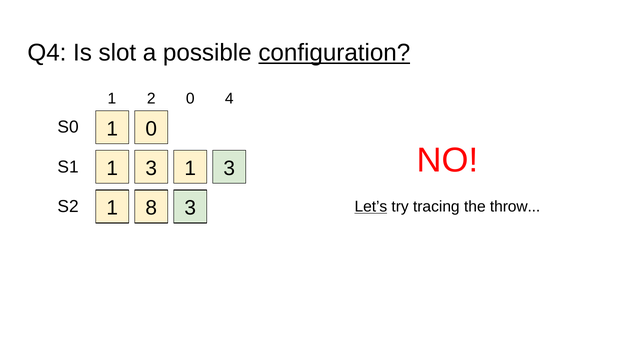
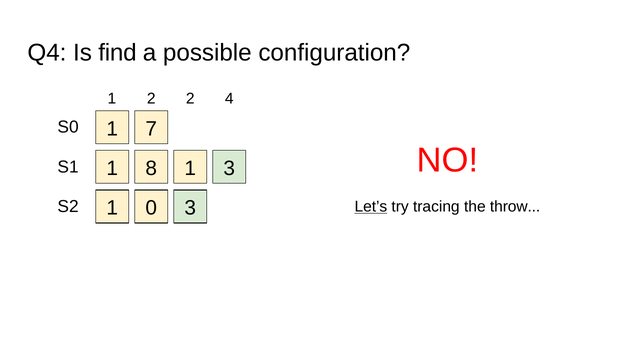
slot: slot -> find
configuration underline: present -> none
2 0: 0 -> 2
1 0: 0 -> 7
3 at (151, 169): 3 -> 8
8: 8 -> 0
